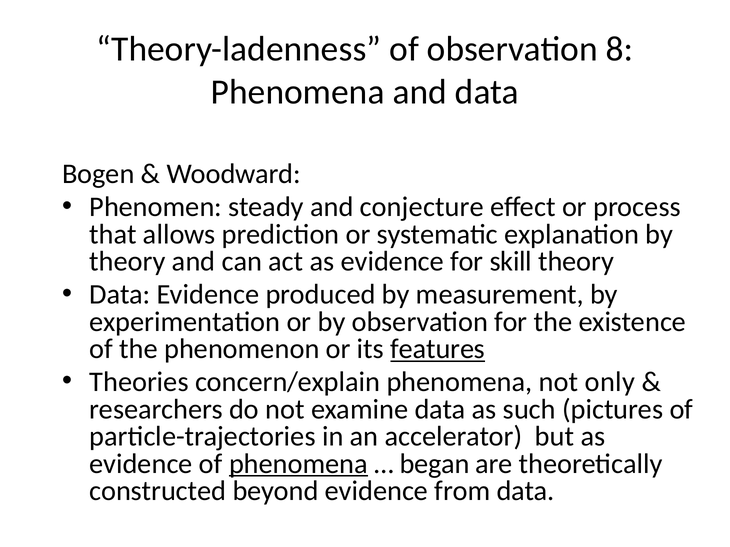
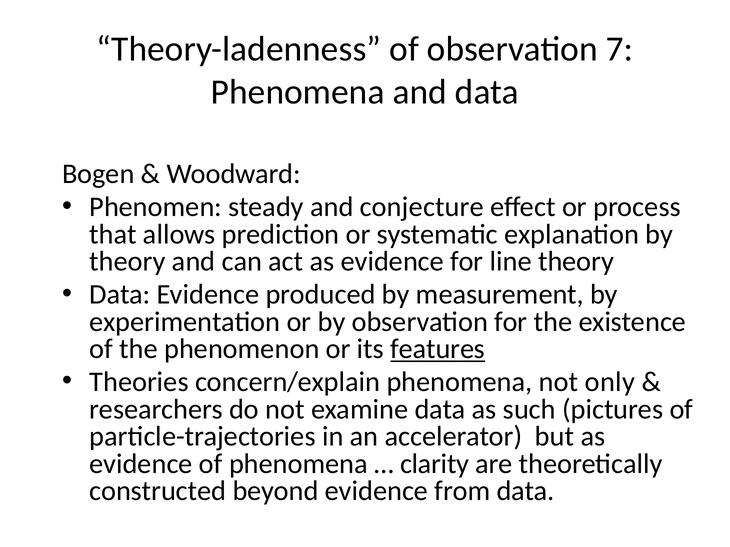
8: 8 -> 7
skill: skill -> line
phenomena at (298, 464) underline: present -> none
began: began -> clarity
